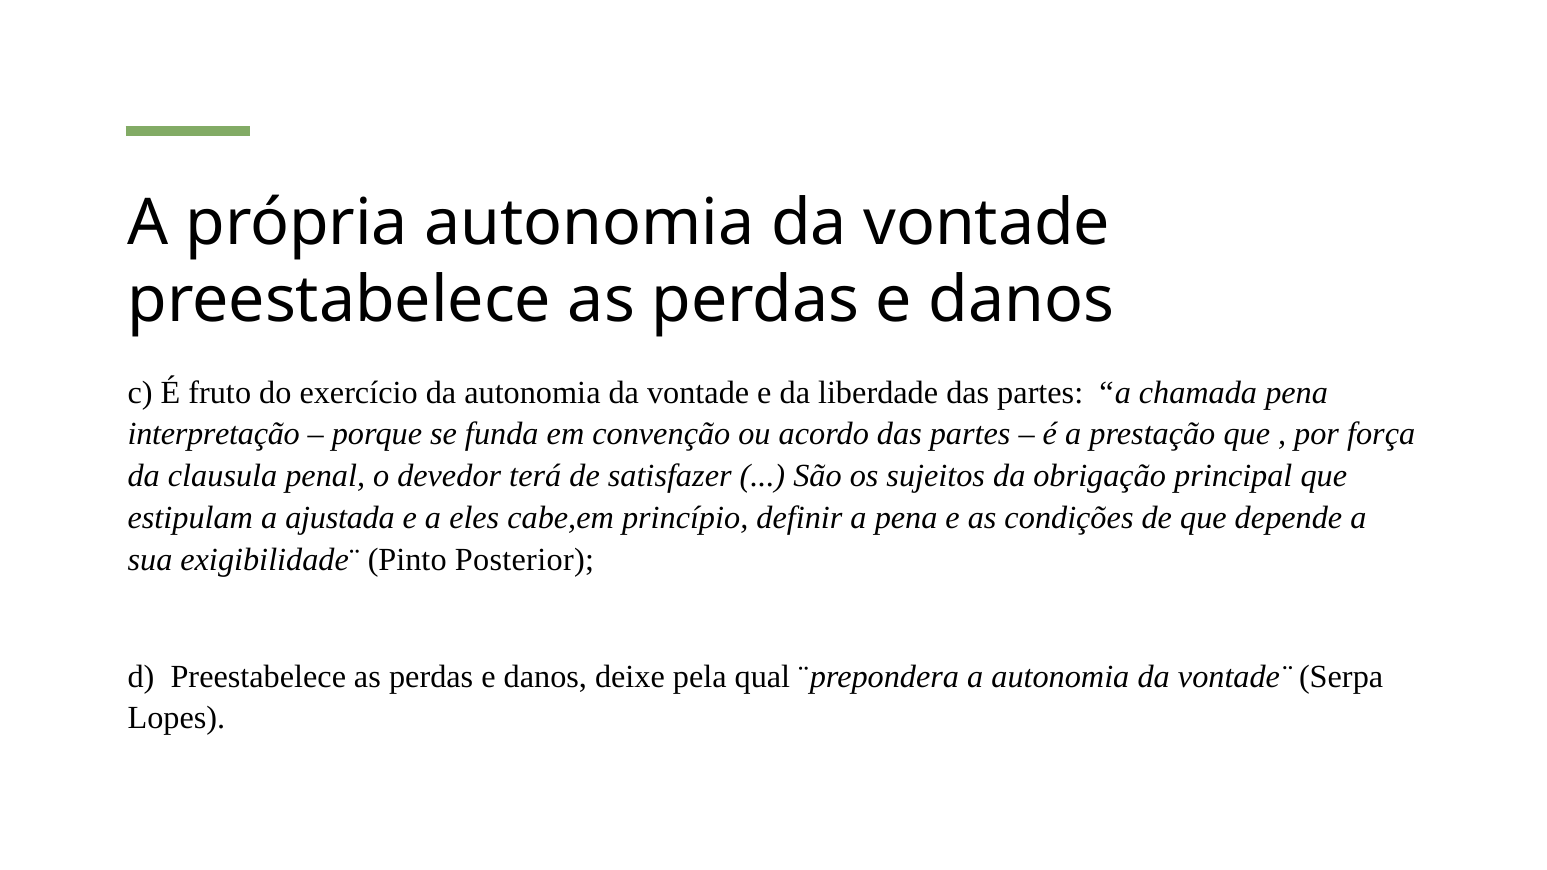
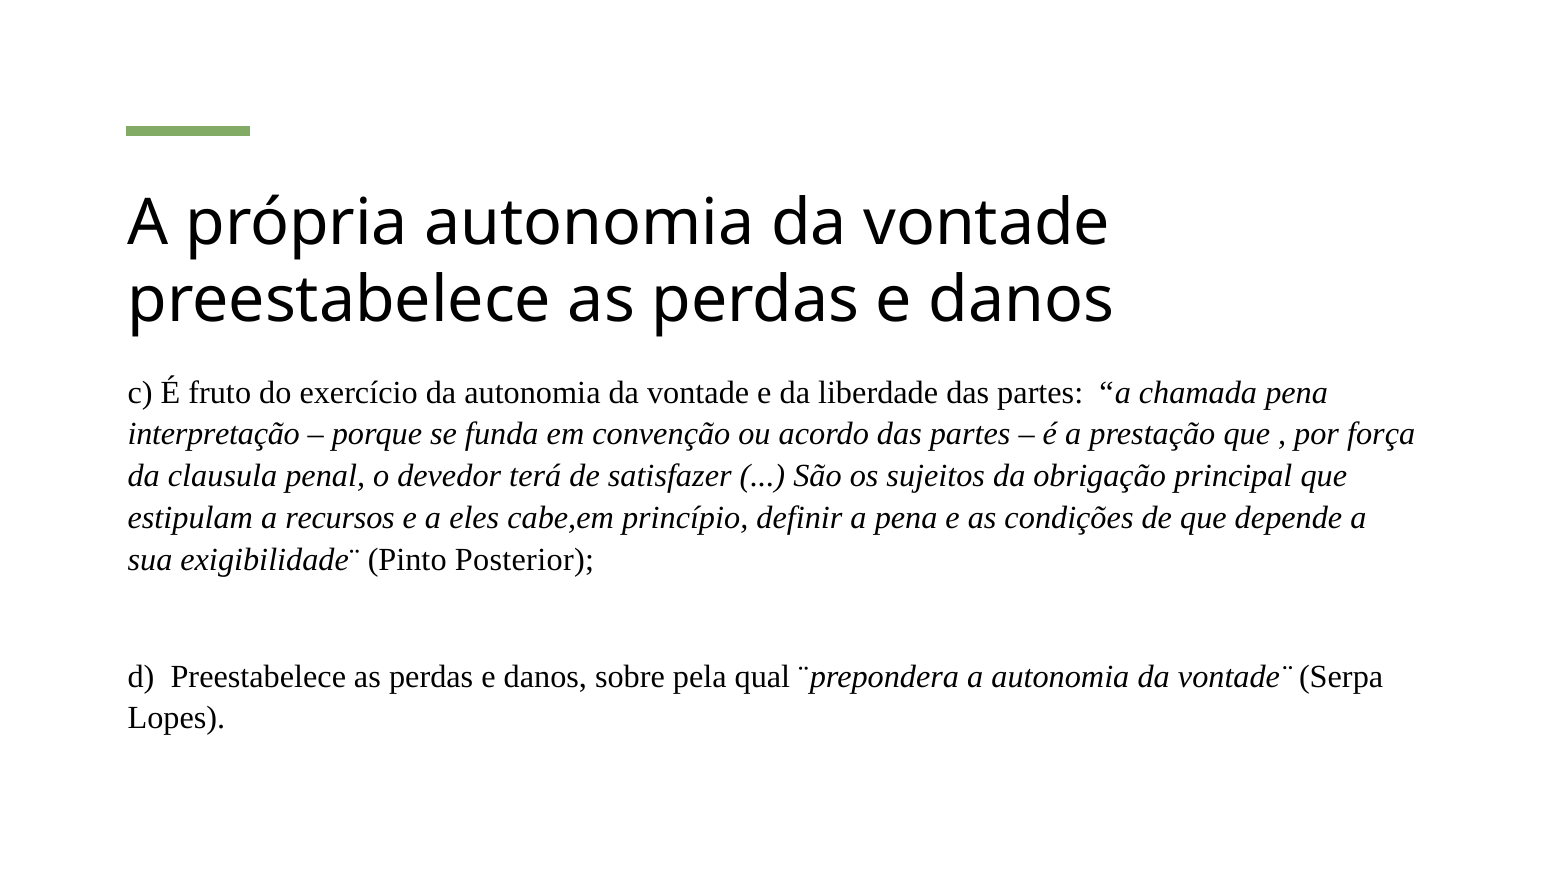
ajustada: ajustada -> recursos
deixe: deixe -> sobre
